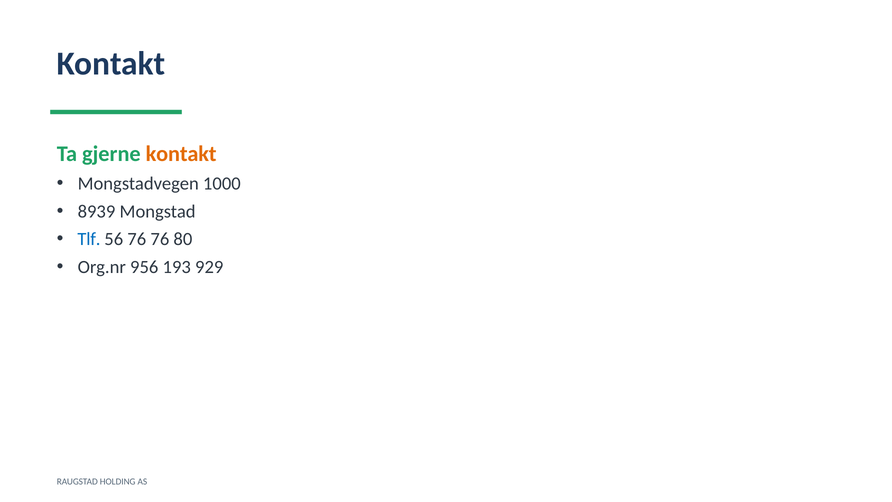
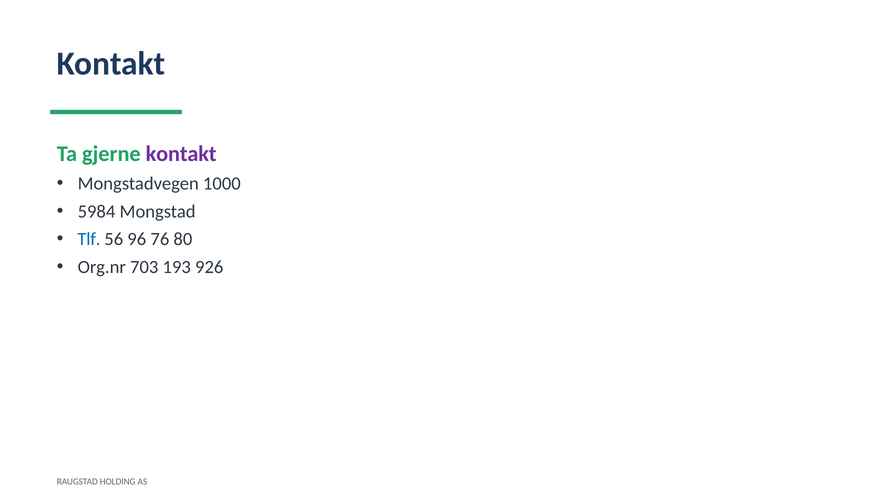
kontakt at (181, 154) colour: orange -> purple
8939: 8939 -> 5984
56 76: 76 -> 96
956: 956 -> 703
929: 929 -> 926
